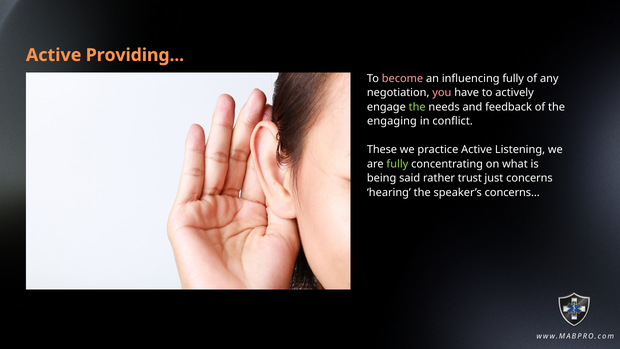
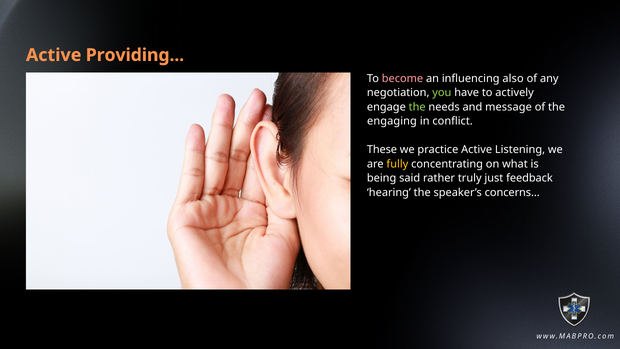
influencing fully: fully -> also
you colour: pink -> light green
feedback: feedback -> message
fully at (397, 164) colour: light green -> yellow
trust: trust -> truly
just concerns: concerns -> feedback
